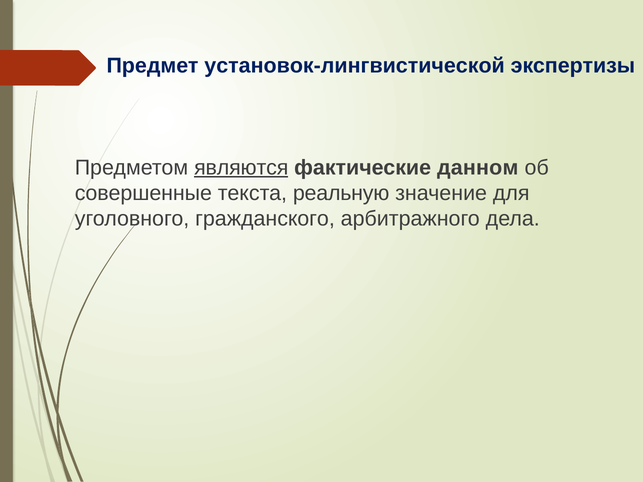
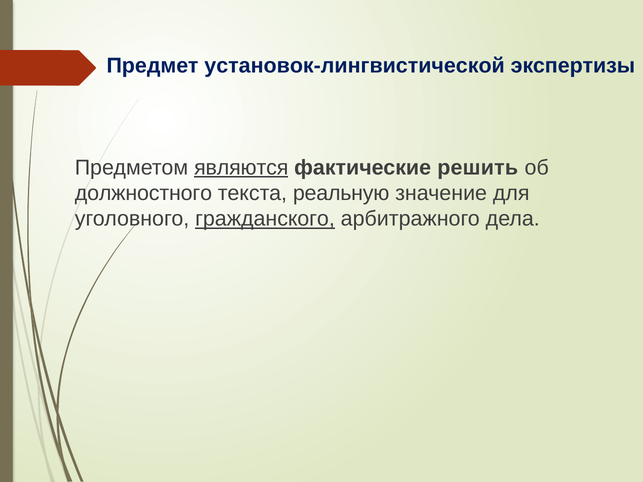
данном: данном -> решить
совершенные: совершенные -> должностного
гражданского underline: none -> present
